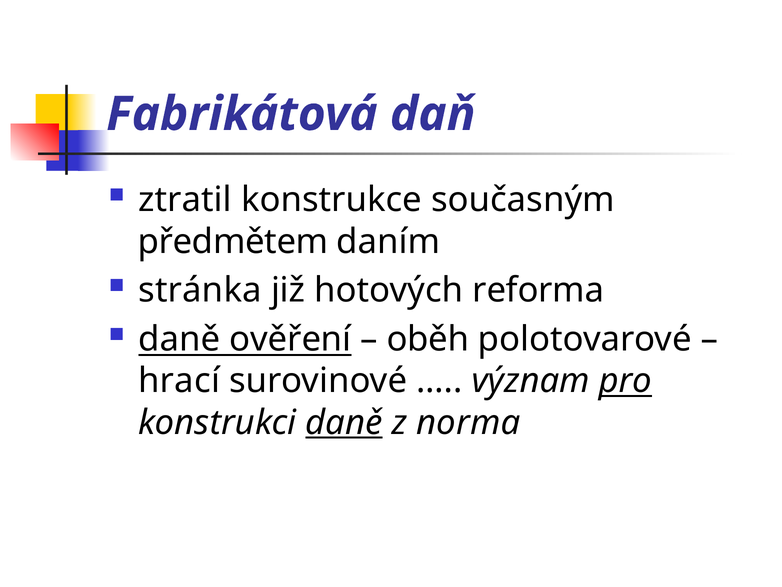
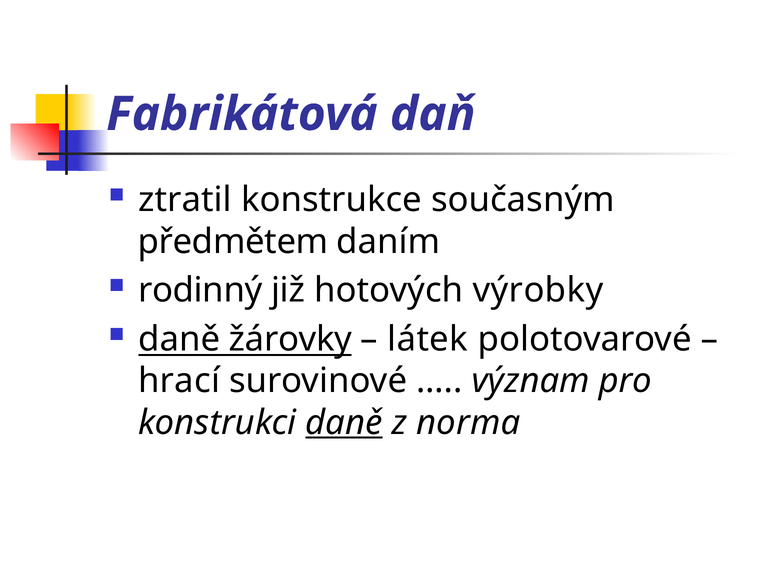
stránka: stránka -> rodinný
reforma: reforma -> výrobky
ověření: ověření -> žárovky
oběh: oběh -> látek
pro underline: present -> none
